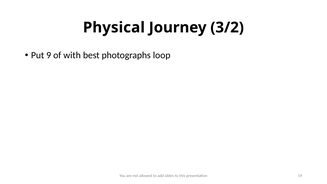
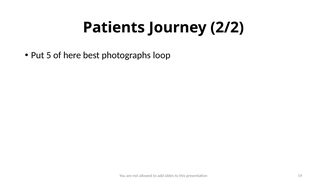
Physical: Physical -> Patients
3/2: 3/2 -> 2/2
9: 9 -> 5
with: with -> here
